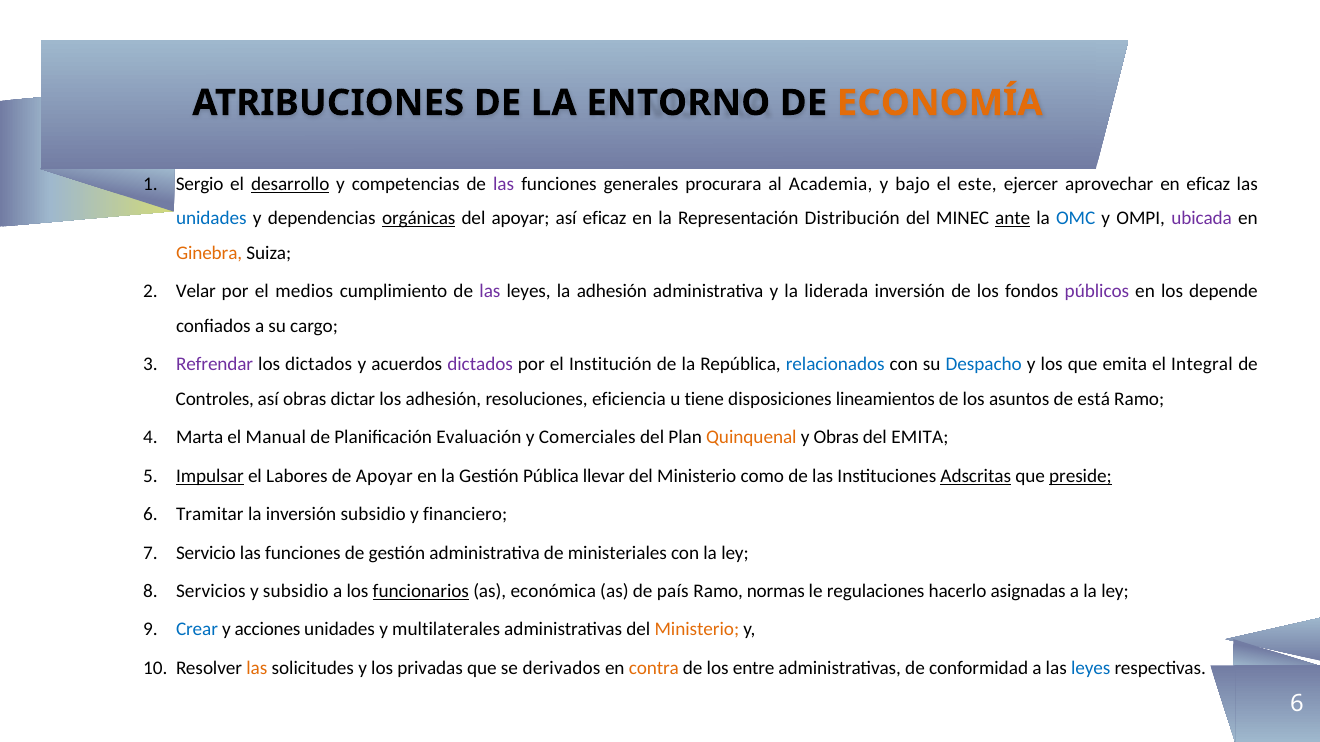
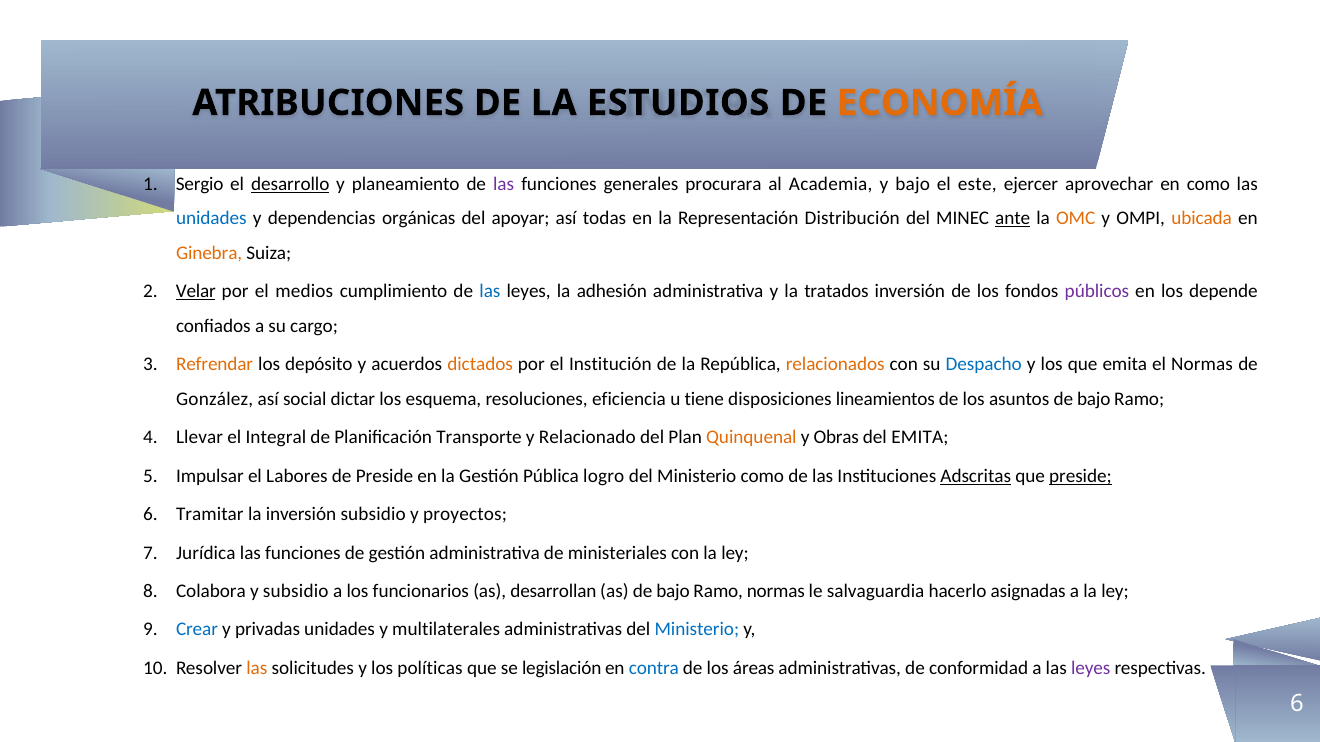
ENTORNO: ENTORNO -> ESTUDIOS
competencias: competencias -> planeamiento
en eficaz: eficaz -> como
orgánicas underline: present -> none
así eficaz: eficaz -> todas
OMC colour: blue -> orange
ubicada colour: purple -> orange
Velar underline: none -> present
las at (490, 292) colour: purple -> blue
liderada: liderada -> tratados
Refrendar colour: purple -> orange
los dictados: dictados -> depósito
dictados at (480, 365) colour: purple -> orange
relacionados colour: blue -> orange
el Integral: Integral -> Normas
Controles: Controles -> González
así obras: obras -> social
los adhesión: adhesión -> esquema
asuntos de está: está -> bajo
Marta: Marta -> Llevar
Manual: Manual -> Integral
Evaluación: Evaluación -> Transporte
Comerciales: Comerciales -> Relacionado
Impulsar underline: present -> none
de Apoyar: Apoyar -> Preside
llevar: llevar -> logro
financiero: financiero -> proyectos
Servicio: Servicio -> Jurídica
Servicios: Servicios -> Colabora
funcionarios underline: present -> none
económica: económica -> desarrollan
as de país: país -> bajo
regulaciones: regulaciones -> salvaguardia
acciones: acciones -> privadas
Ministerio at (697, 630) colour: orange -> blue
privadas: privadas -> políticas
derivados: derivados -> legislación
contra colour: orange -> blue
entre: entre -> áreas
leyes at (1091, 669) colour: blue -> purple
